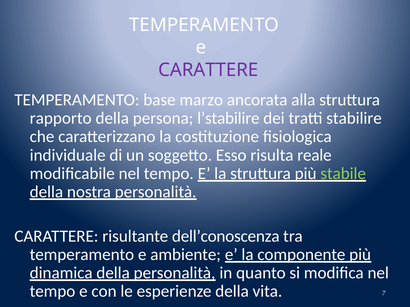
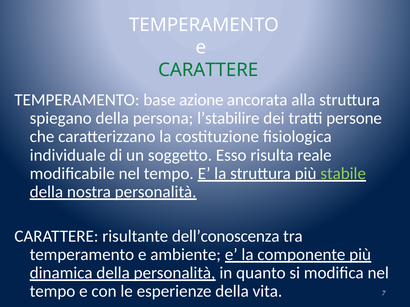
CARATTERE at (208, 70) colour: purple -> green
marzo: marzo -> azione
rapporto: rapporto -> spiegano
stabilire: stabilire -> persone
